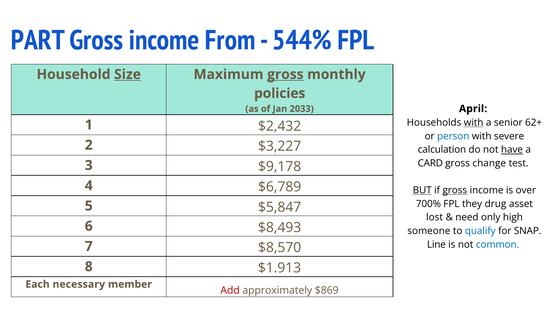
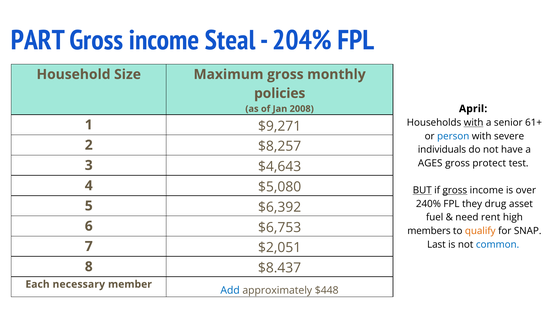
From: From -> Steal
544%: 544% -> 204%
Size underline: present -> none
gross at (285, 74) underline: present -> none
2033: 2033 -> 2008
62+: 62+ -> 61+
$2,432: $2,432 -> $9,271
$3,227: $3,227 -> $8,257
calculation: calculation -> individuals
have underline: present -> none
CARD: CARD -> AGES
change: change -> protect
$9,178: $9,178 -> $4,643
$6,789: $6,789 -> $5,080
$5,847: $5,847 -> $6,392
700%: 700% -> 240%
lost: lost -> fuel
only: only -> rent
$8,493: $8,493 -> $6,753
someone: someone -> members
qualify colour: blue -> orange
$8,570: $8,570 -> $2,051
Line: Line -> Last
$1.913: $1.913 -> $8.437
Add colour: red -> blue
$869: $869 -> $448
